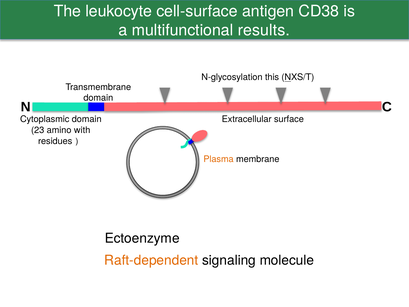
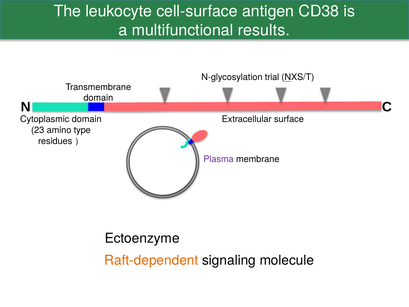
this: this -> trial
with: with -> type
Plasma colour: orange -> purple
